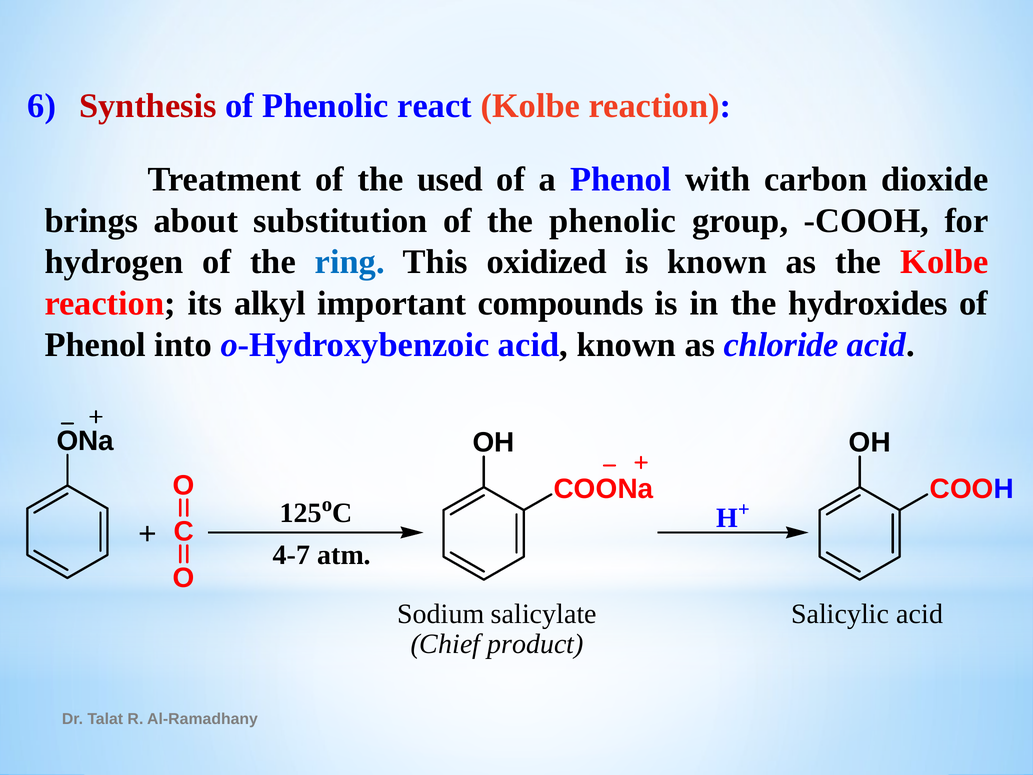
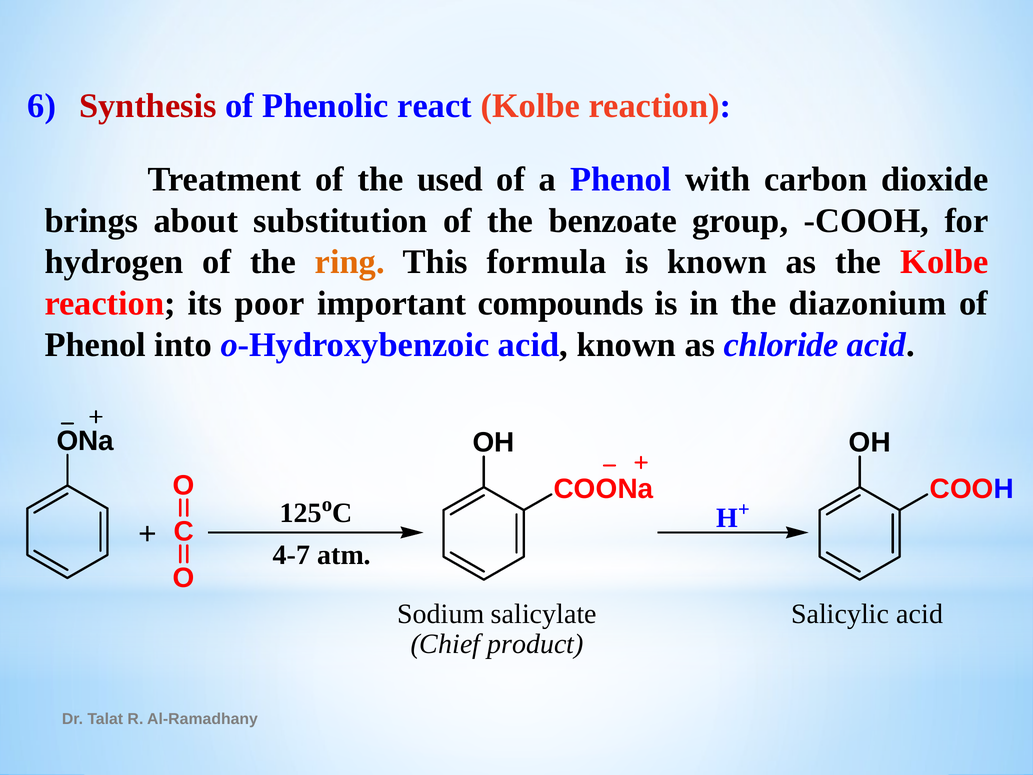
the phenolic: phenolic -> benzoate
ring colour: blue -> orange
oxidized: oxidized -> formula
alkyl: alkyl -> poor
hydroxides: hydroxides -> diazonium
